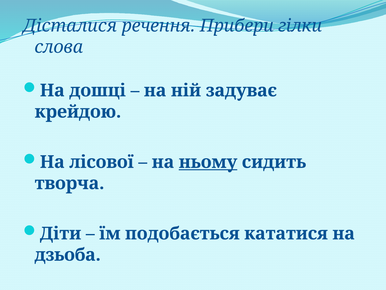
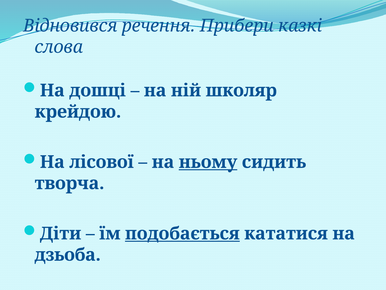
Дісталися: Дісталися -> Відновився
гілки: гілки -> казкі
задуває: задуває -> школяр
подобається underline: none -> present
